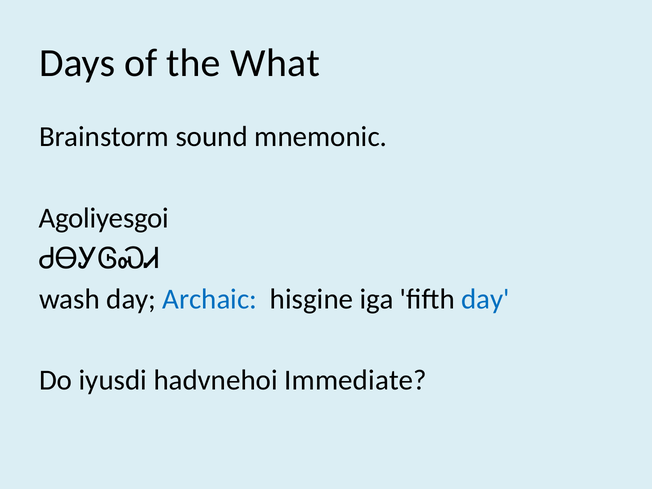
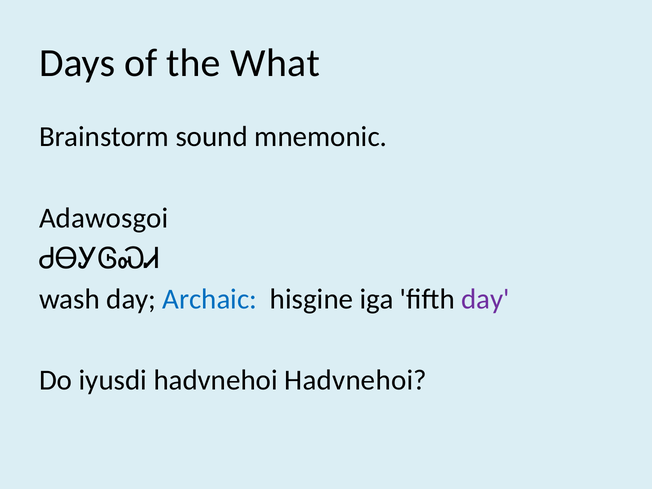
Agoliyesgoi: Agoliyesgoi -> Adawosgoi
day at (485, 299) colour: blue -> purple
hadvnehoi Immediate: Immediate -> Hadvnehoi
